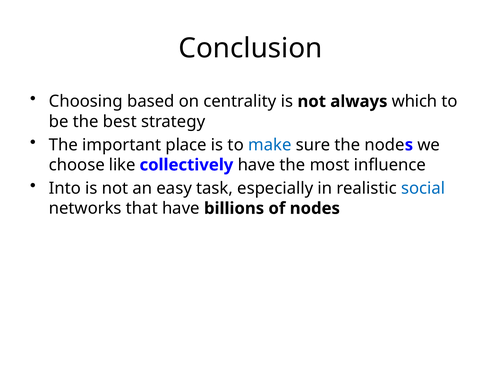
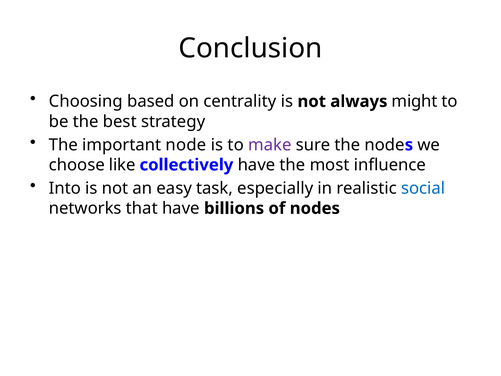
which: which -> might
important place: place -> node
make colour: blue -> purple
